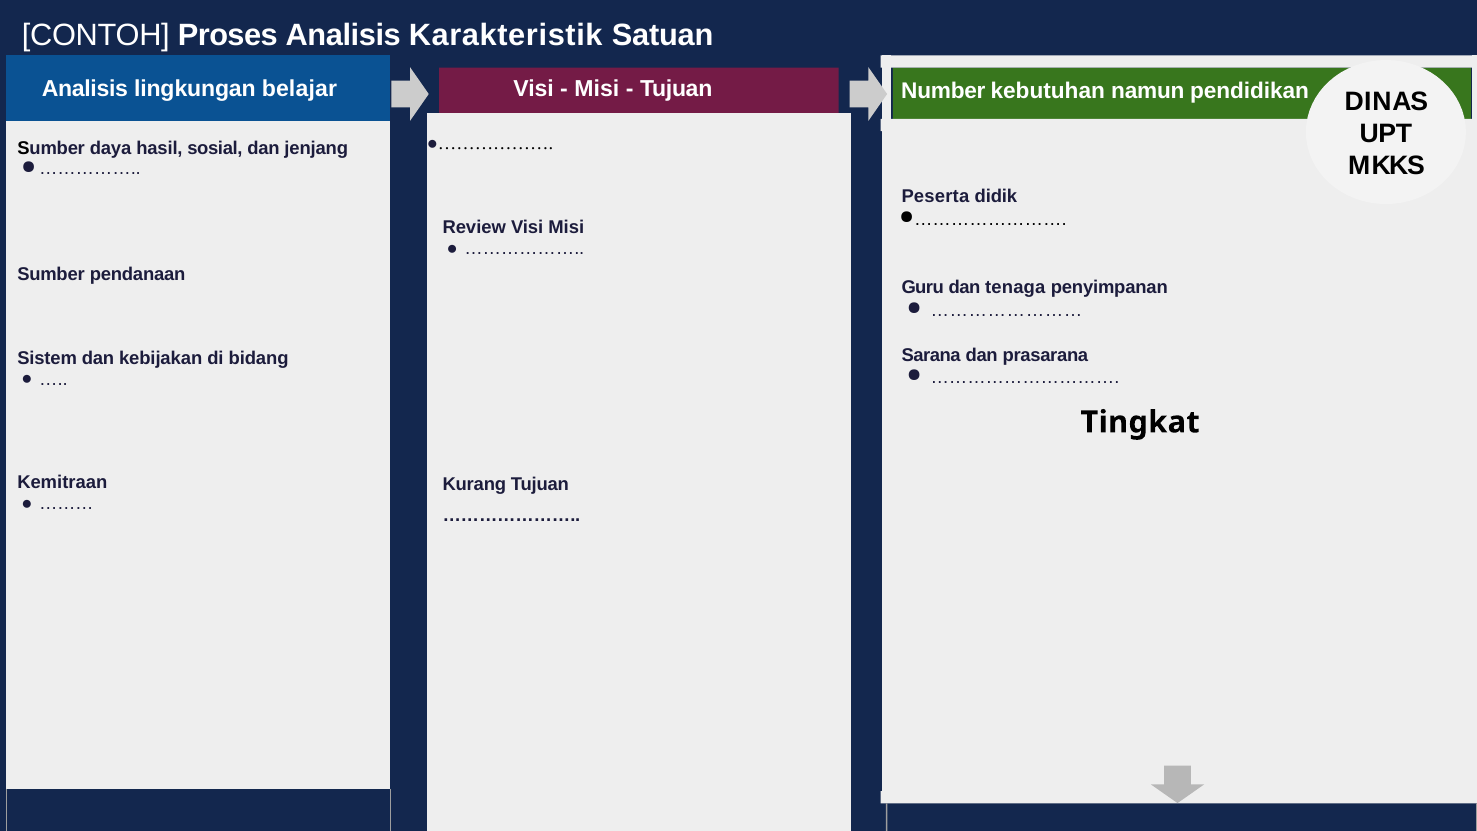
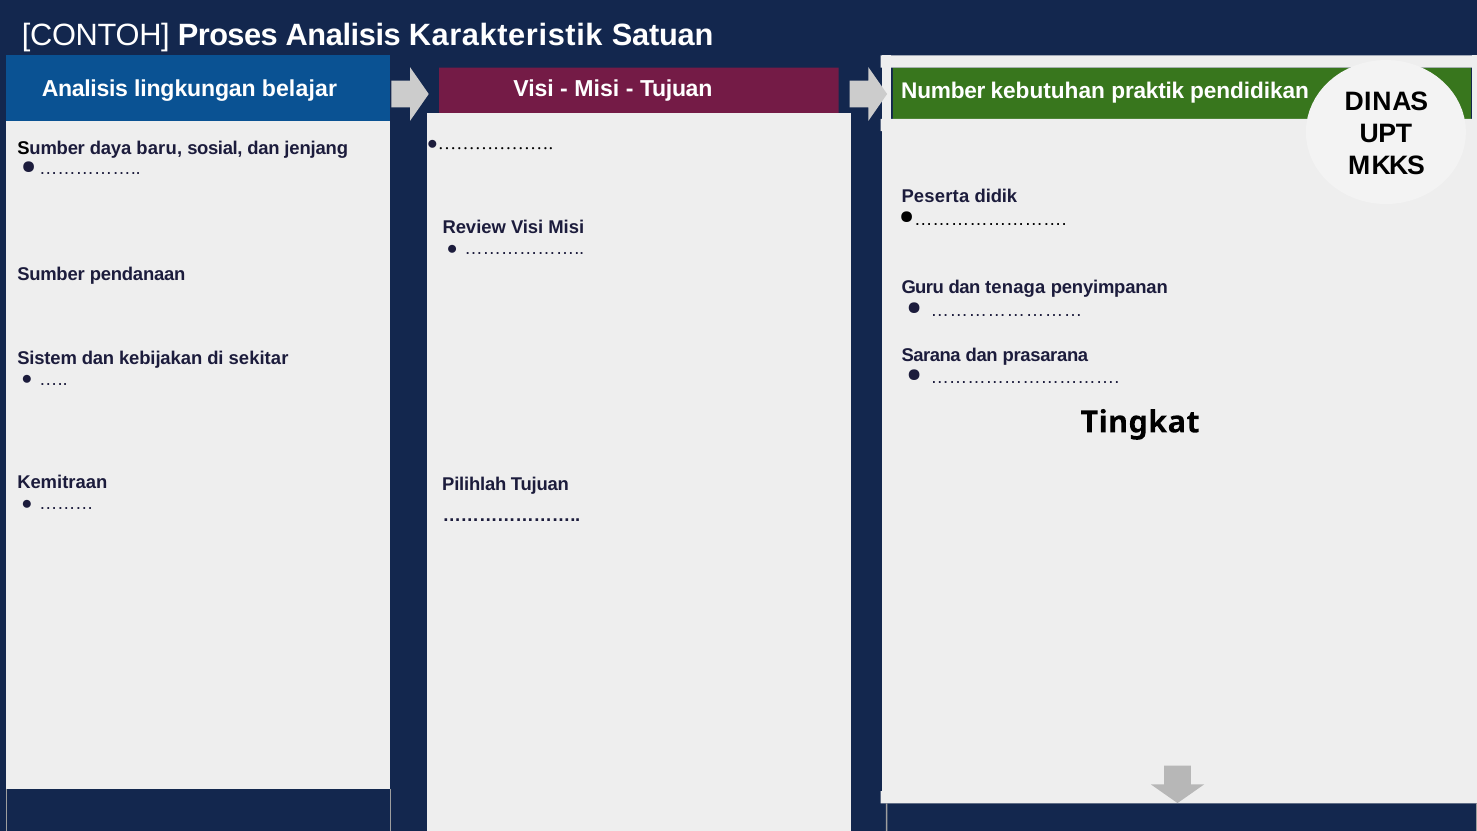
namun: namun -> praktik
hasil: hasil -> baru
bidang: bidang -> sekitar
Kurang: Kurang -> Pilihlah
